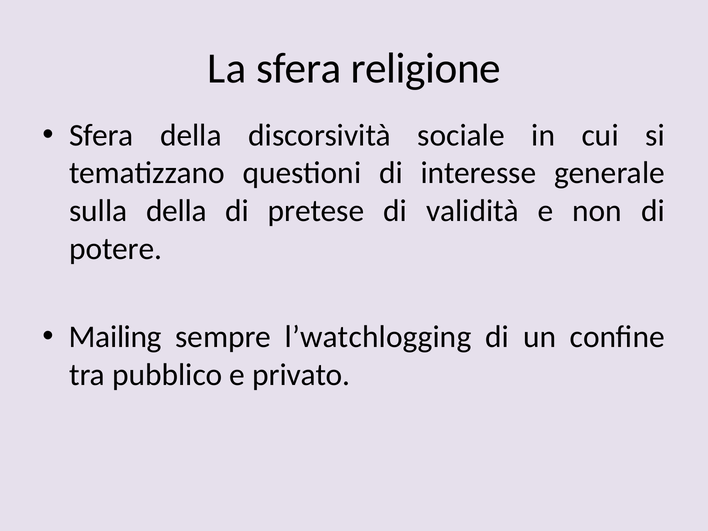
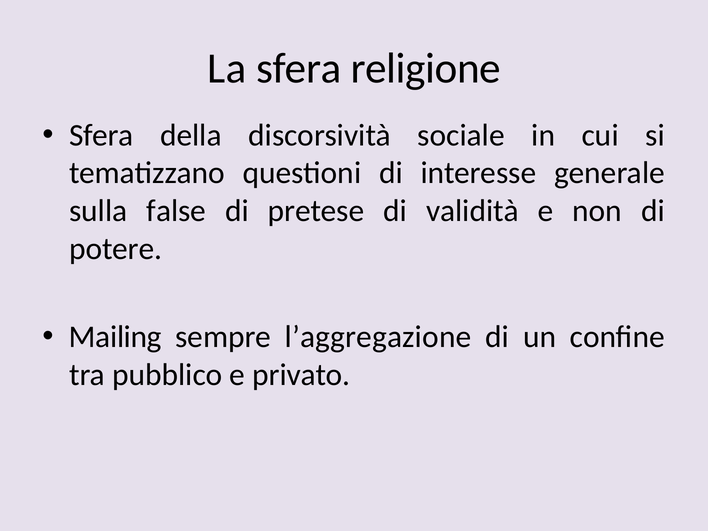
sulla della: della -> false
l’watchlogging: l’watchlogging -> l’aggregazione
